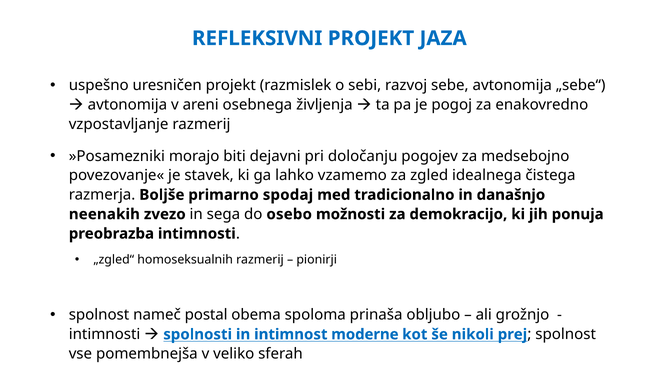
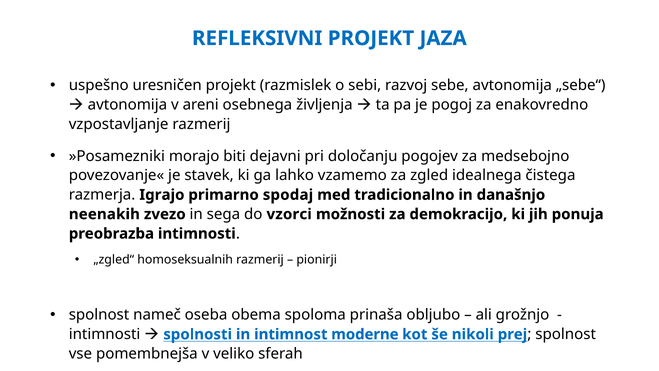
Boljše: Boljše -> Igrajo
osebo: osebo -> vzorci
postal: postal -> oseba
